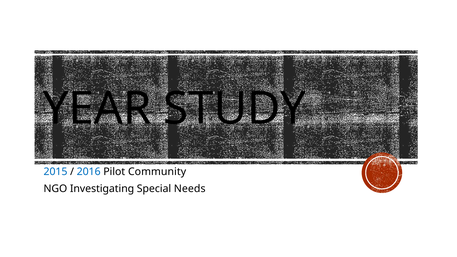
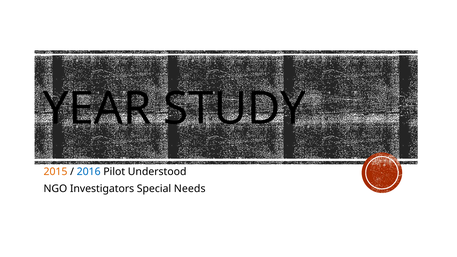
2015 colour: blue -> orange
Community: Community -> Understood
Investigating: Investigating -> Investigators
